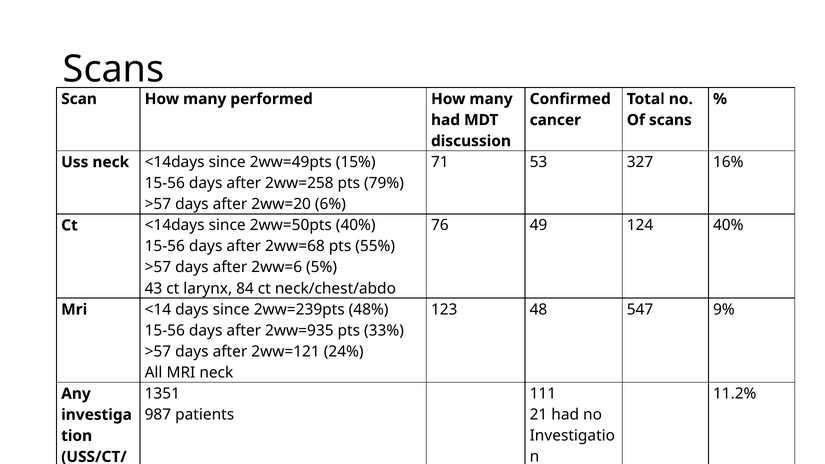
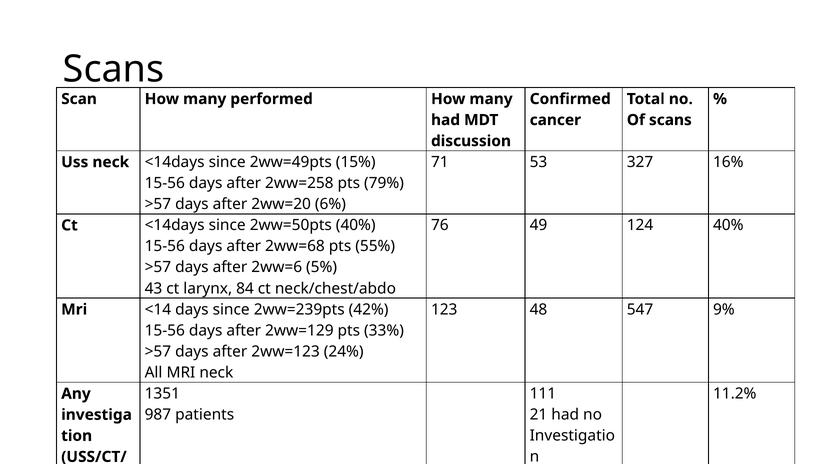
48%: 48% -> 42%
2ww=935: 2ww=935 -> 2ww=129
2ww=121: 2ww=121 -> 2ww=123
